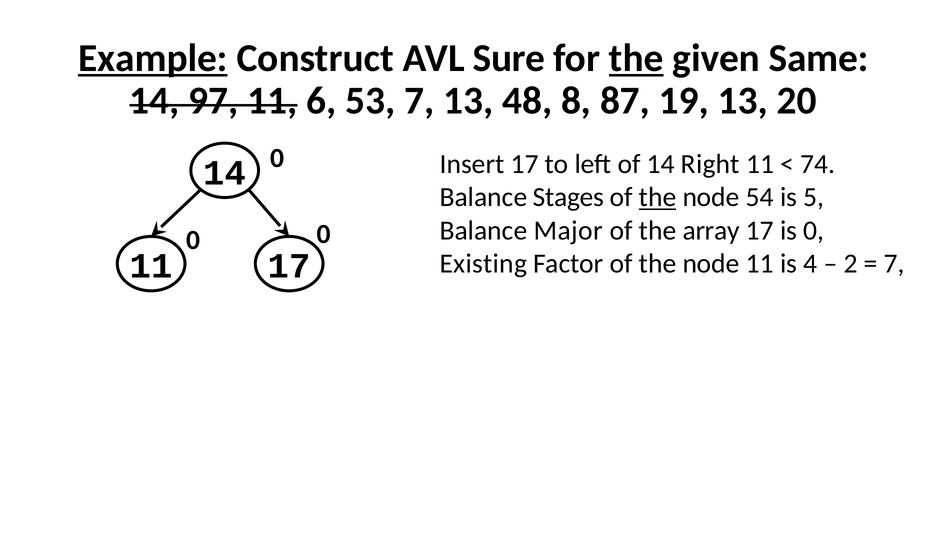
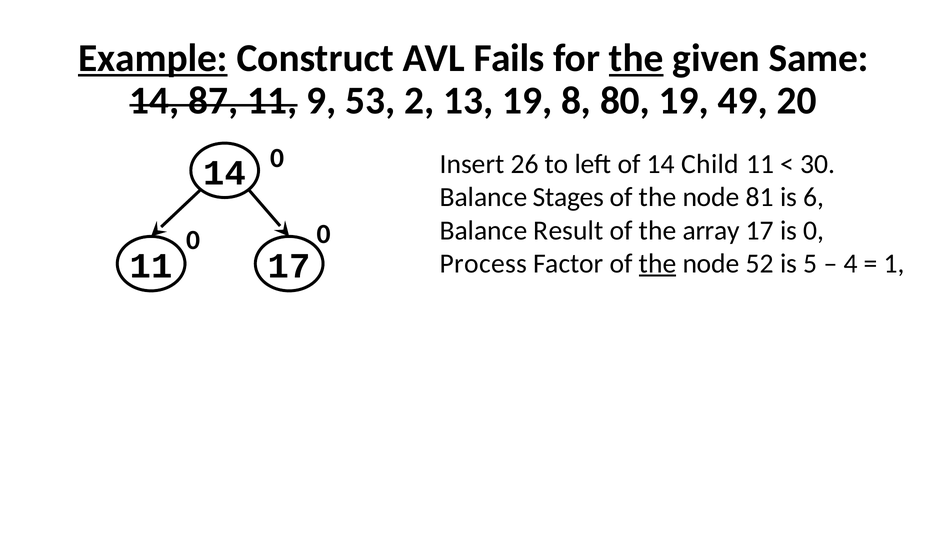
Sure: Sure -> Fails
97: 97 -> 87
6: 6 -> 9
53 7: 7 -> 2
13 48: 48 -> 19
87: 87 -> 80
19 13: 13 -> 49
Insert 17: 17 -> 26
Right: Right -> Child
74: 74 -> 30
the at (658, 197) underline: present -> none
54: 54 -> 81
5: 5 -> 6
Major: Major -> Result
Existing: Existing -> Process
the at (658, 264) underline: none -> present
node 11: 11 -> 52
4: 4 -> 5
2: 2 -> 4
7 at (894, 264): 7 -> 1
